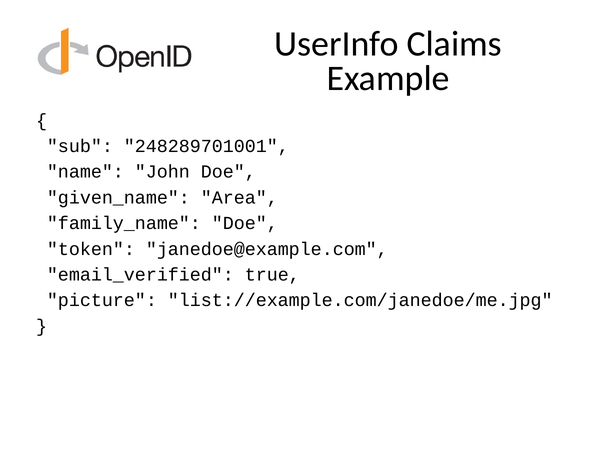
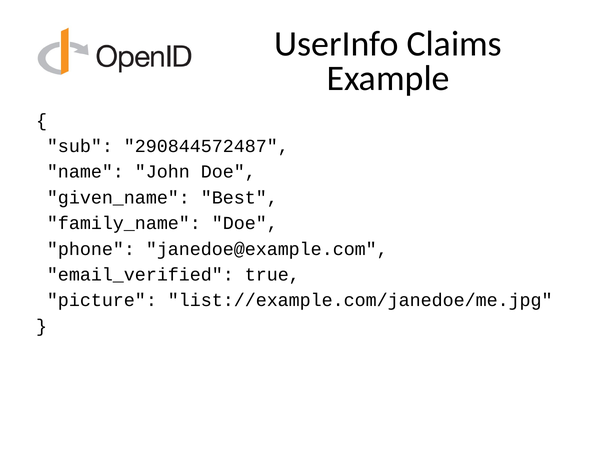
248289701001: 248289701001 -> 290844572487
Area: Area -> Best
token: token -> phone
